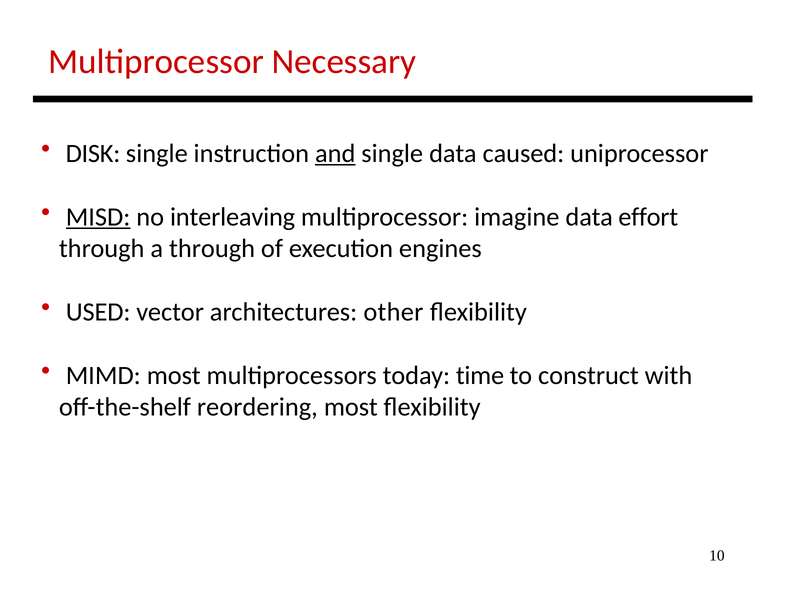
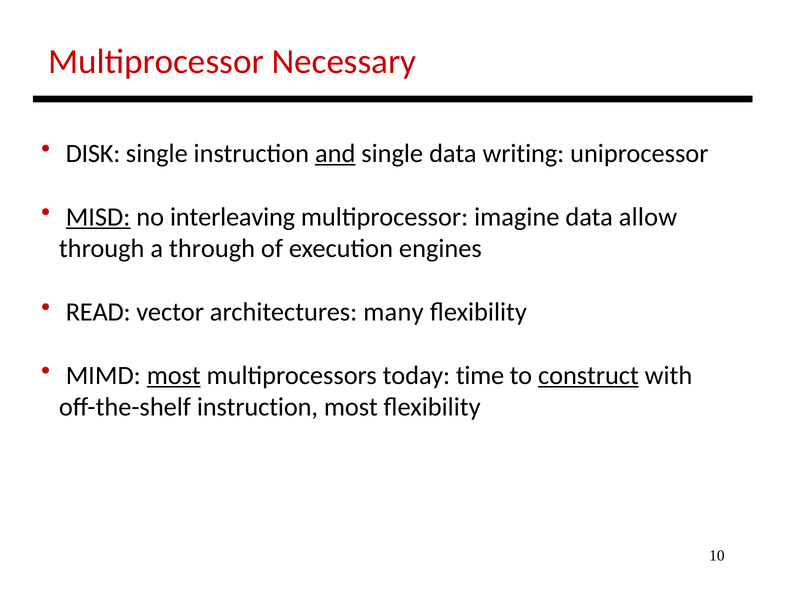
caused: caused -> writing
effort: effort -> allow
USED: USED -> READ
other: other -> many
most at (174, 375) underline: none -> present
construct underline: none -> present
off-the-shelf reordering: reordering -> instruction
